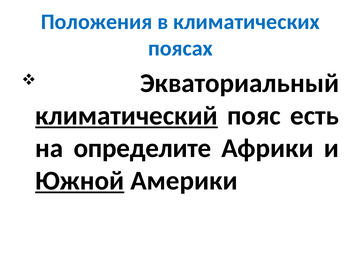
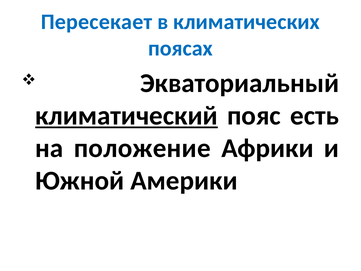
Положения: Положения -> Пересекает
определите: определите -> положение
Южной underline: present -> none
